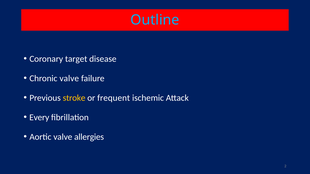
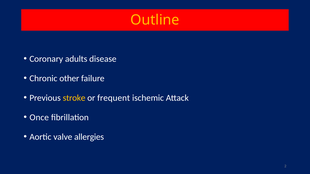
Outline colour: light blue -> yellow
target: target -> adults
Chronic valve: valve -> other
Every: Every -> Once
